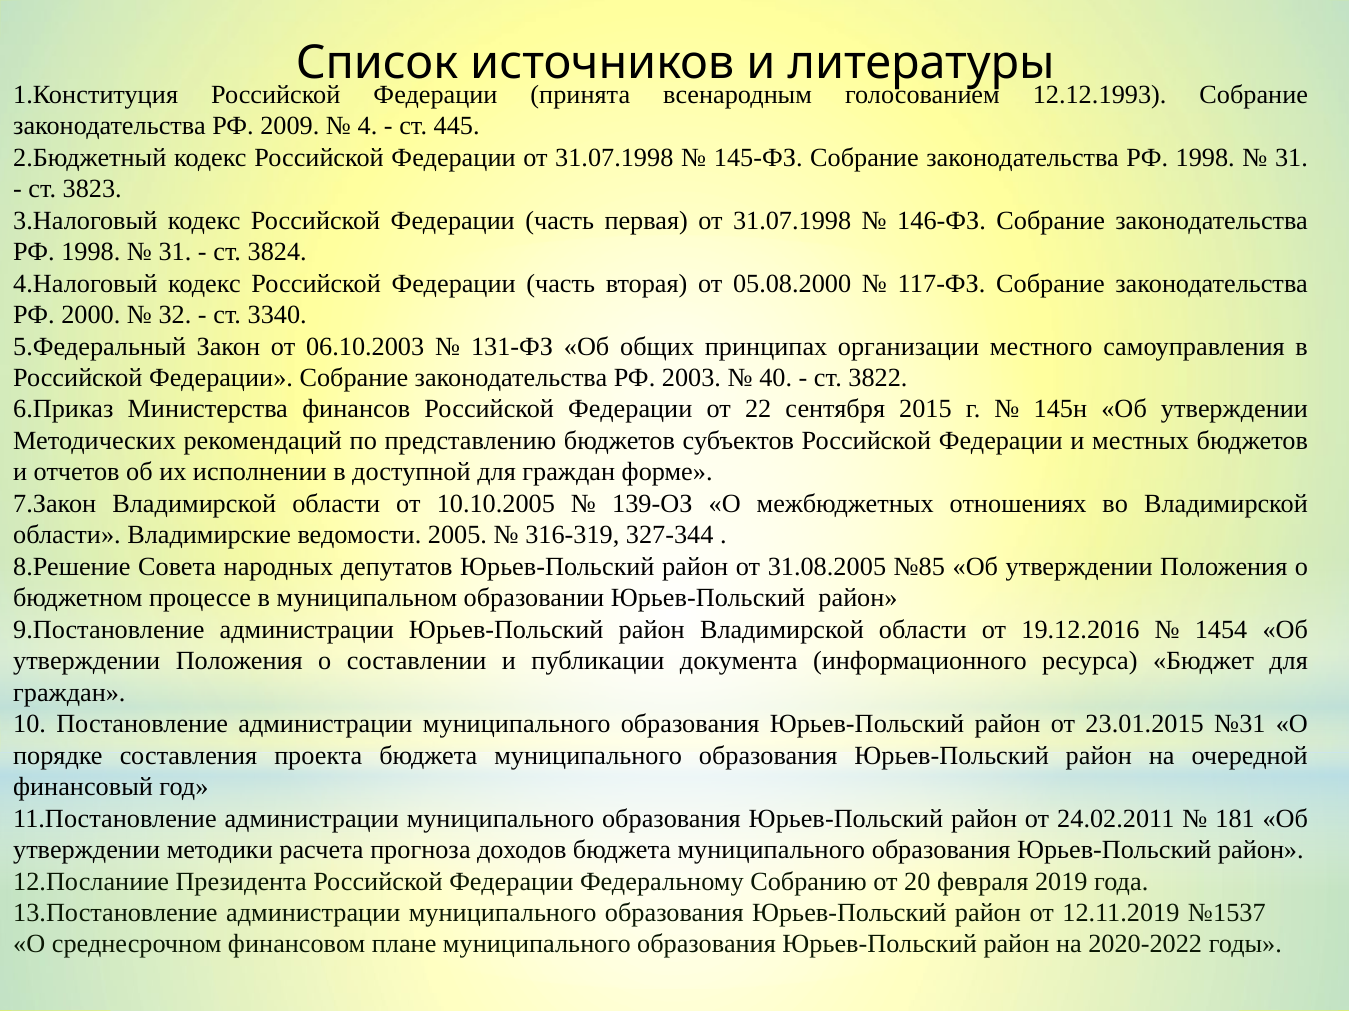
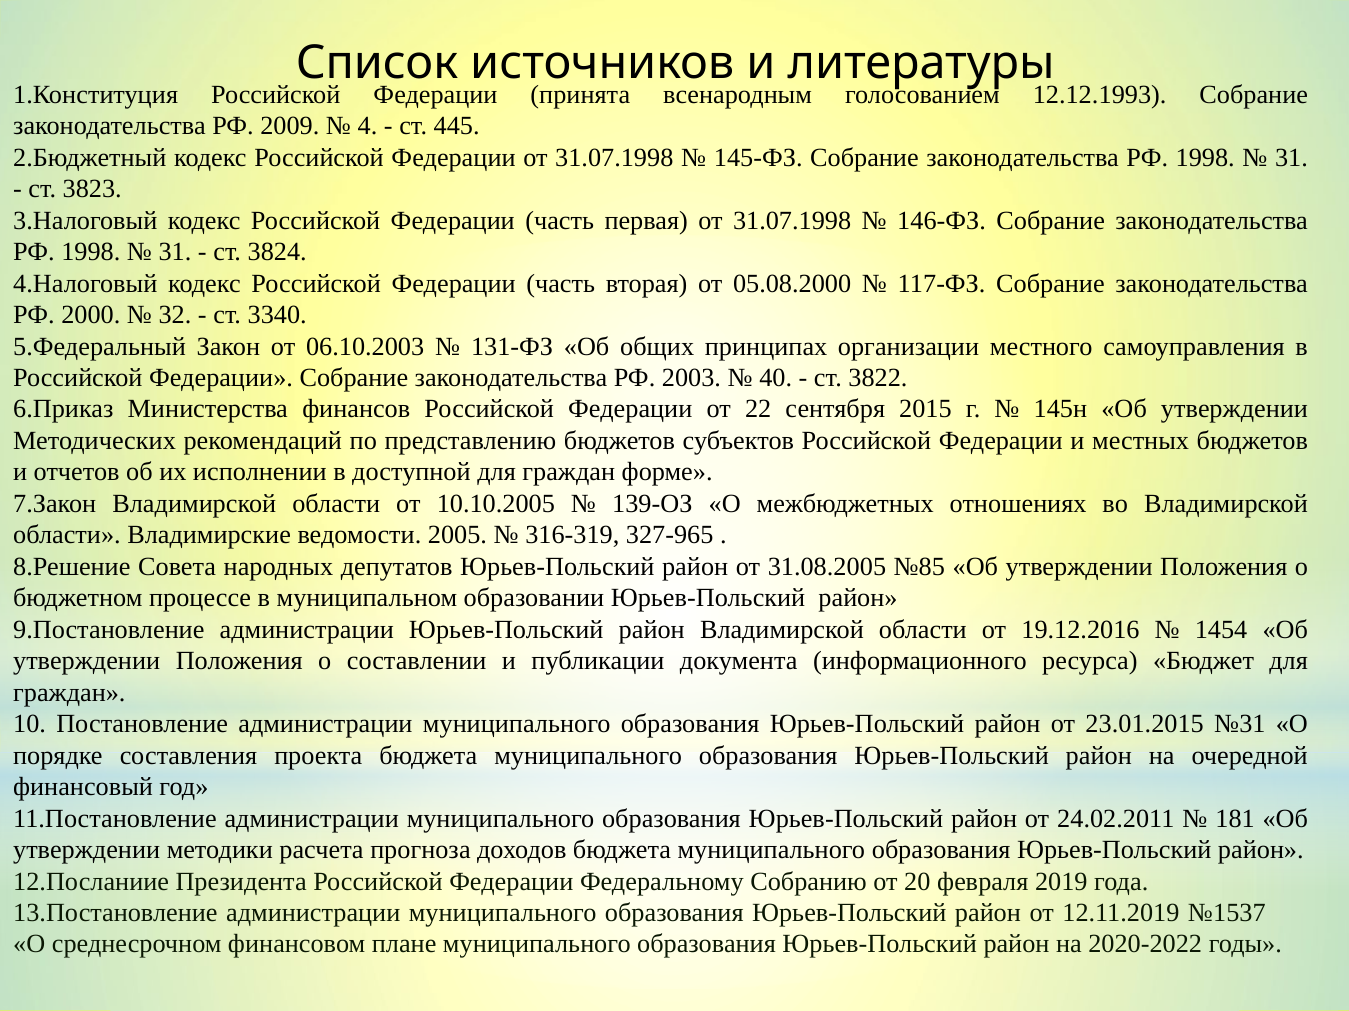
327-344: 327-344 -> 327-965
